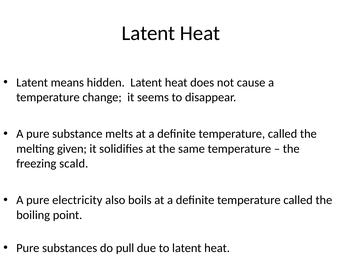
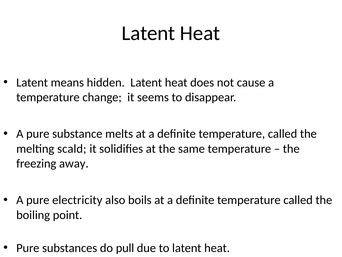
given: given -> scald
scald: scald -> away
